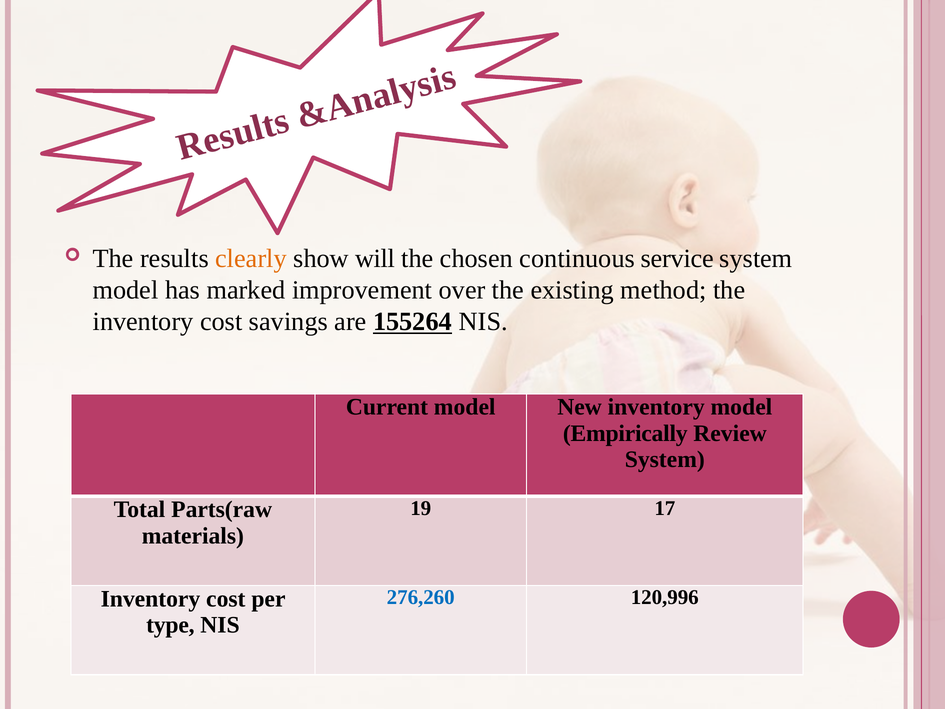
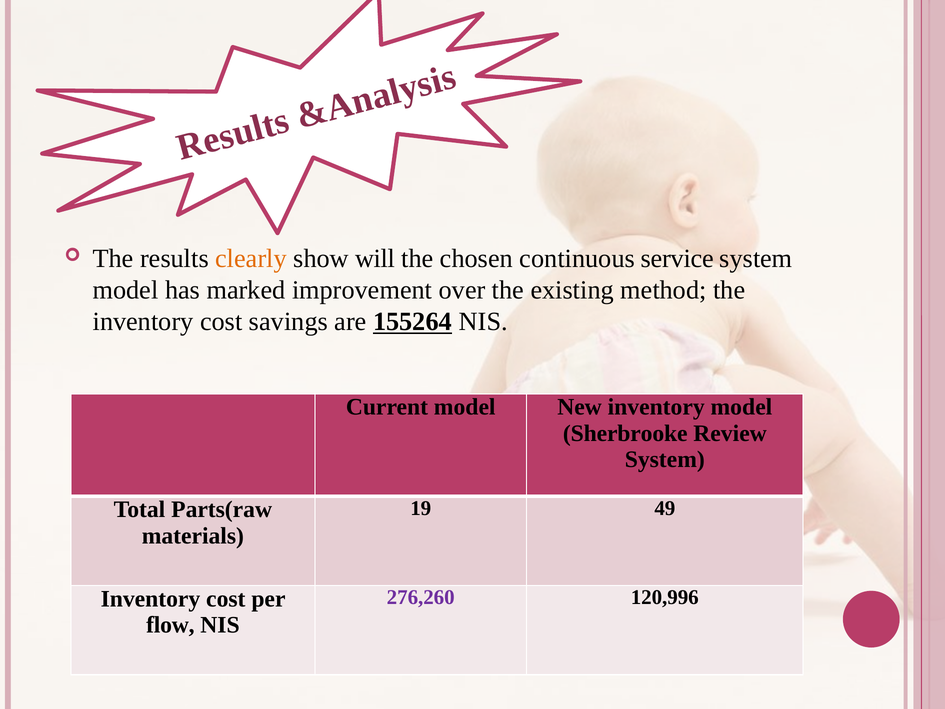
Empirically: Empirically -> Sherbrooke
17: 17 -> 49
276,260 colour: blue -> purple
type: type -> flow
